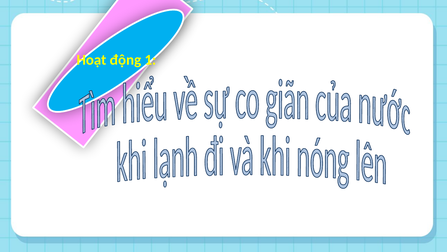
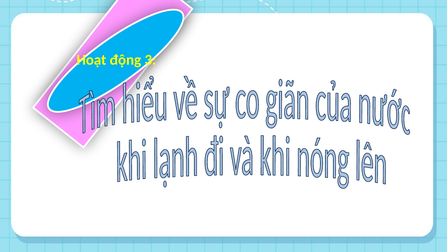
1: 1 -> 3
